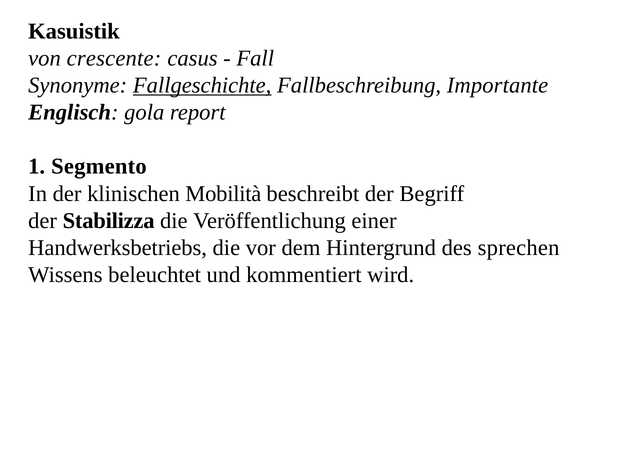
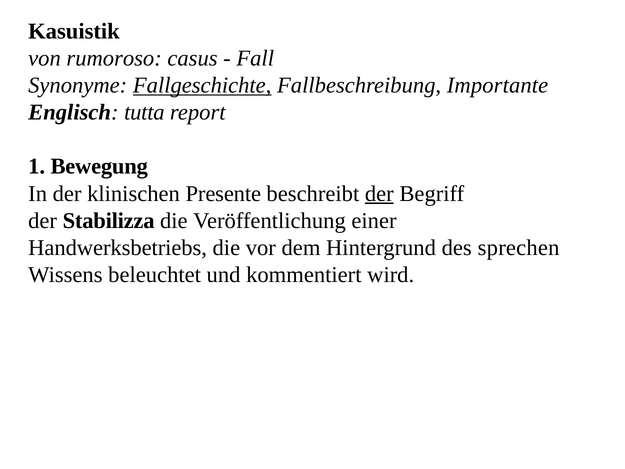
crescente: crescente -> rumoroso
gola: gola -> tutta
Segmento: Segmento -> Bewegung
Mobilità: Mobilità -> Presente
der at (379, 193) underline: none -> present
